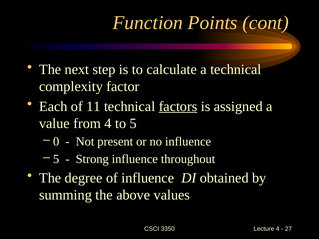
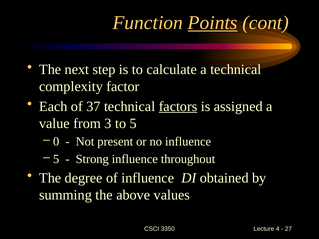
Points underline: none -> present
11: 11 -> 37
from 4: 4 -> 3
